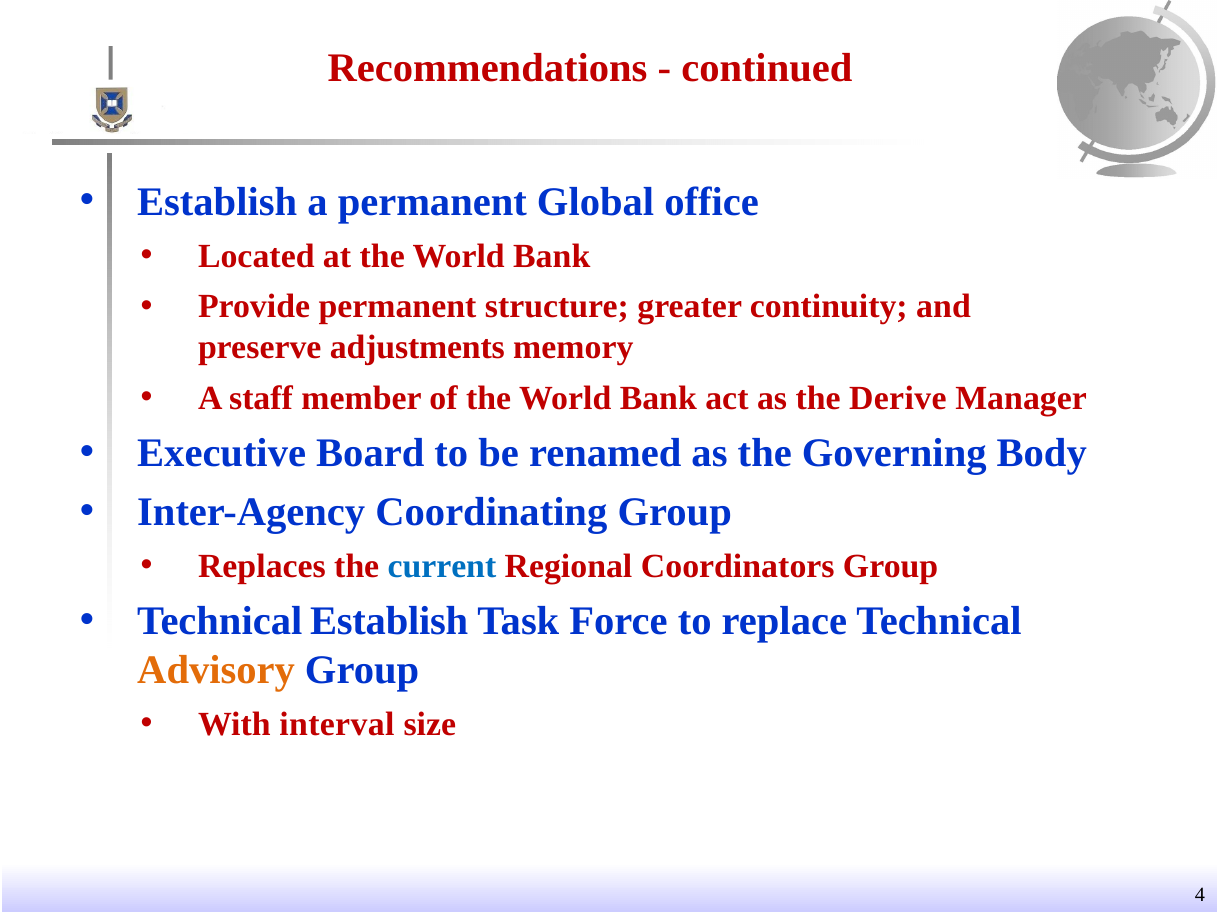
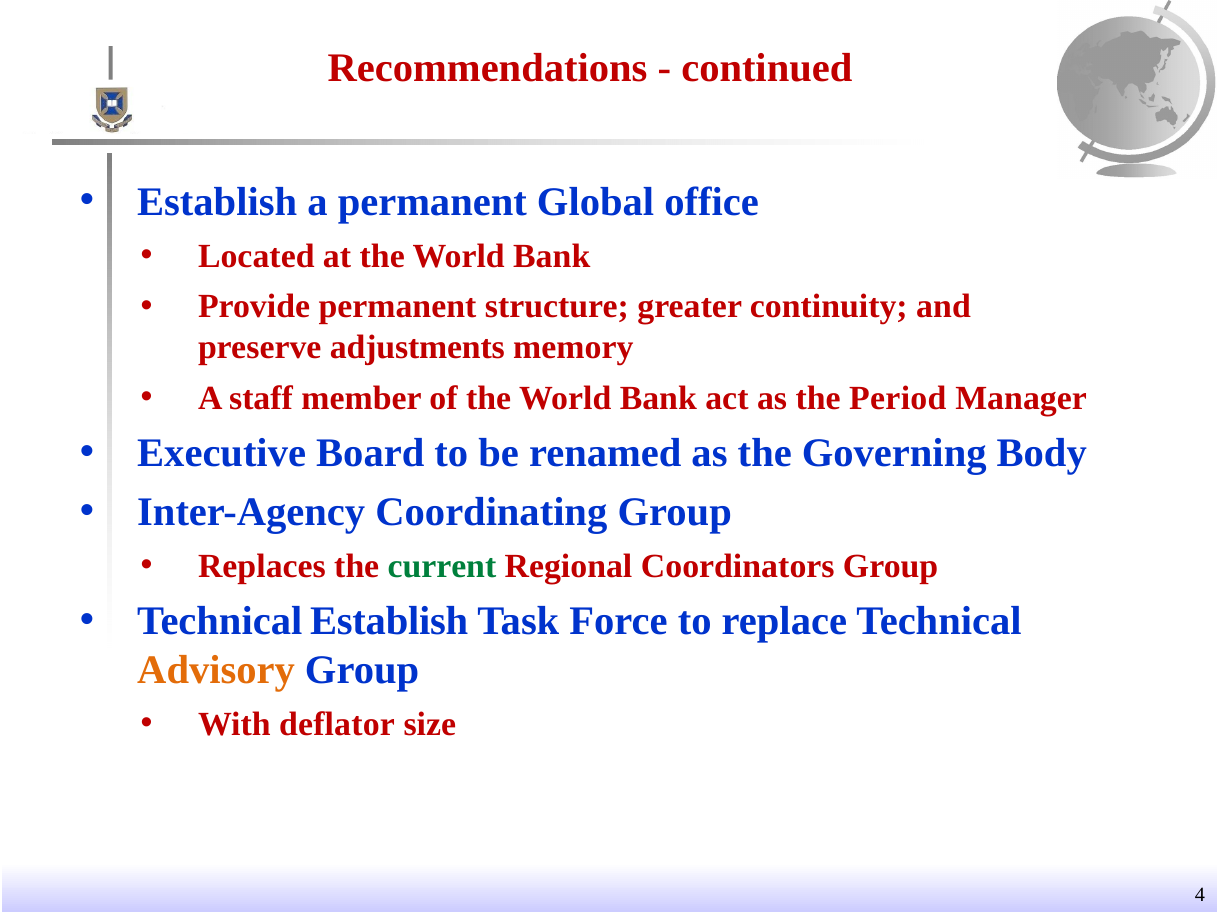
Derive: Derive -> Period
current colour: blue -> green
interval: interval -> deflator
